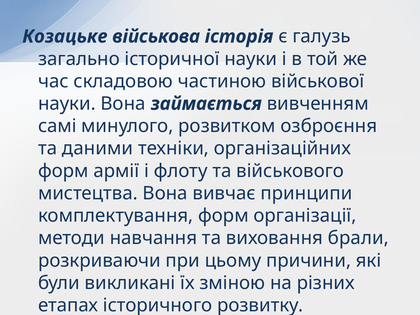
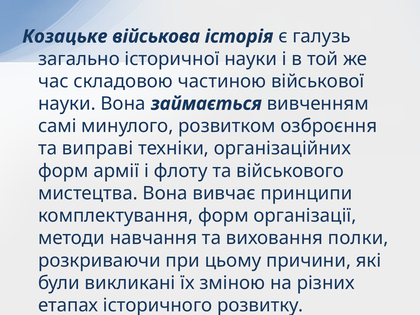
даними: даними -> виправі
брали: брали -> полки
